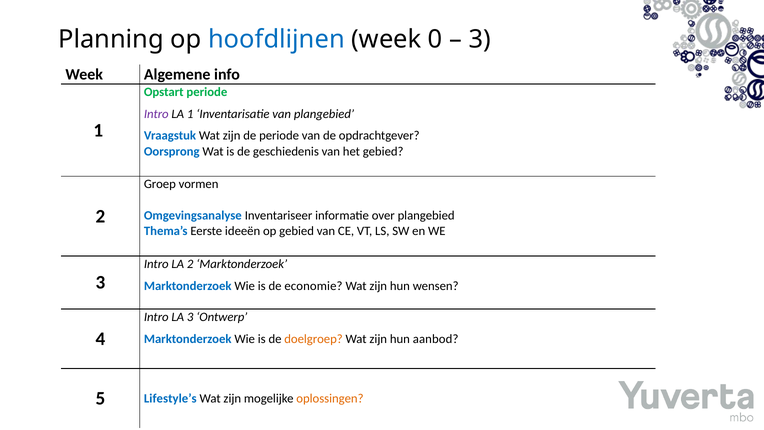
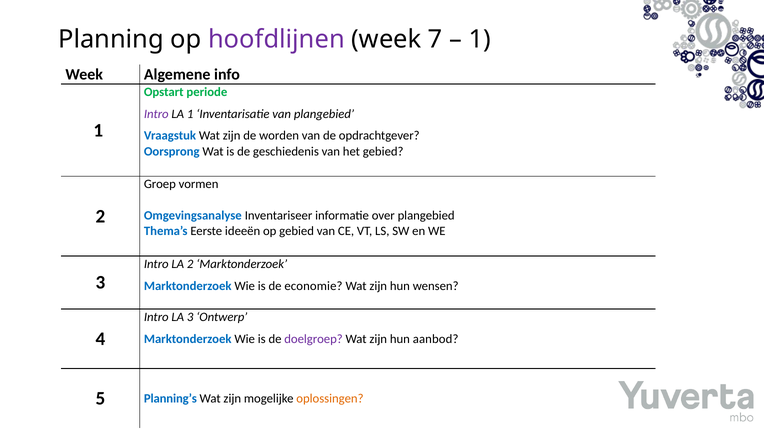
hoofdlijnen colour: blue -> purple
0: 0 -> 7
3 at (480, 39): 3 -> 1
de periode: periode -> worden
doelgroep colour: orange -> purple
Lifestyle’s: Lifestyle’s -> Planning’s
